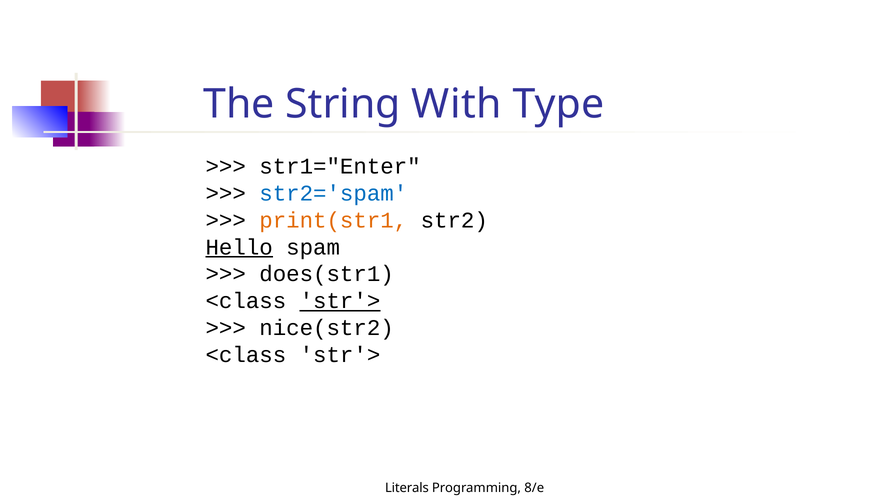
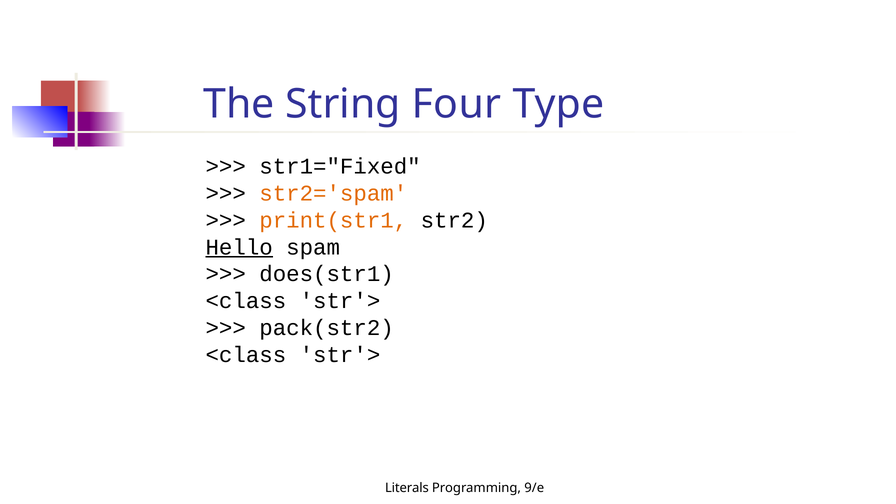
With: With -> Four
str1="Enter: str1="Enter -> str1="Fixed
str2='spam colour: blue -> orange
str'> at (340, 301) underline: present -> none
nice(str2: nice(str2 -> pack(str2
8/e: 8/e -> 9/e
